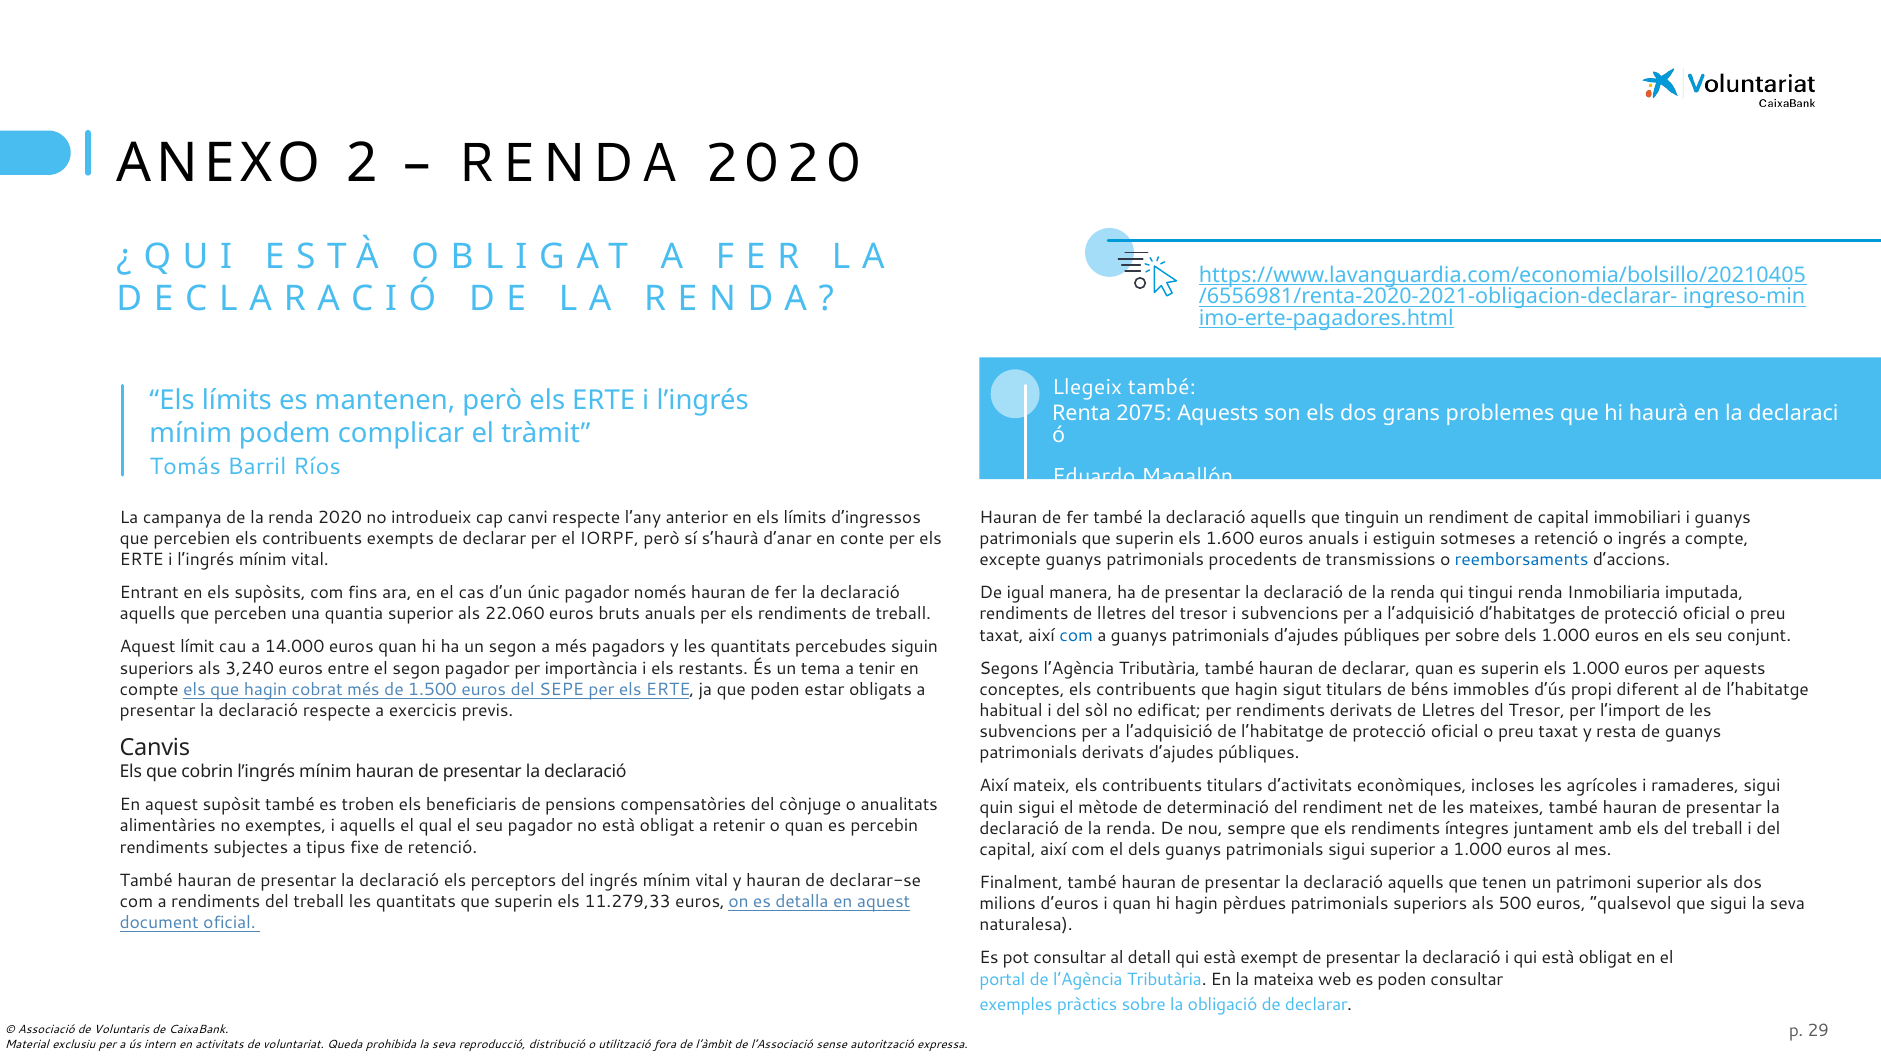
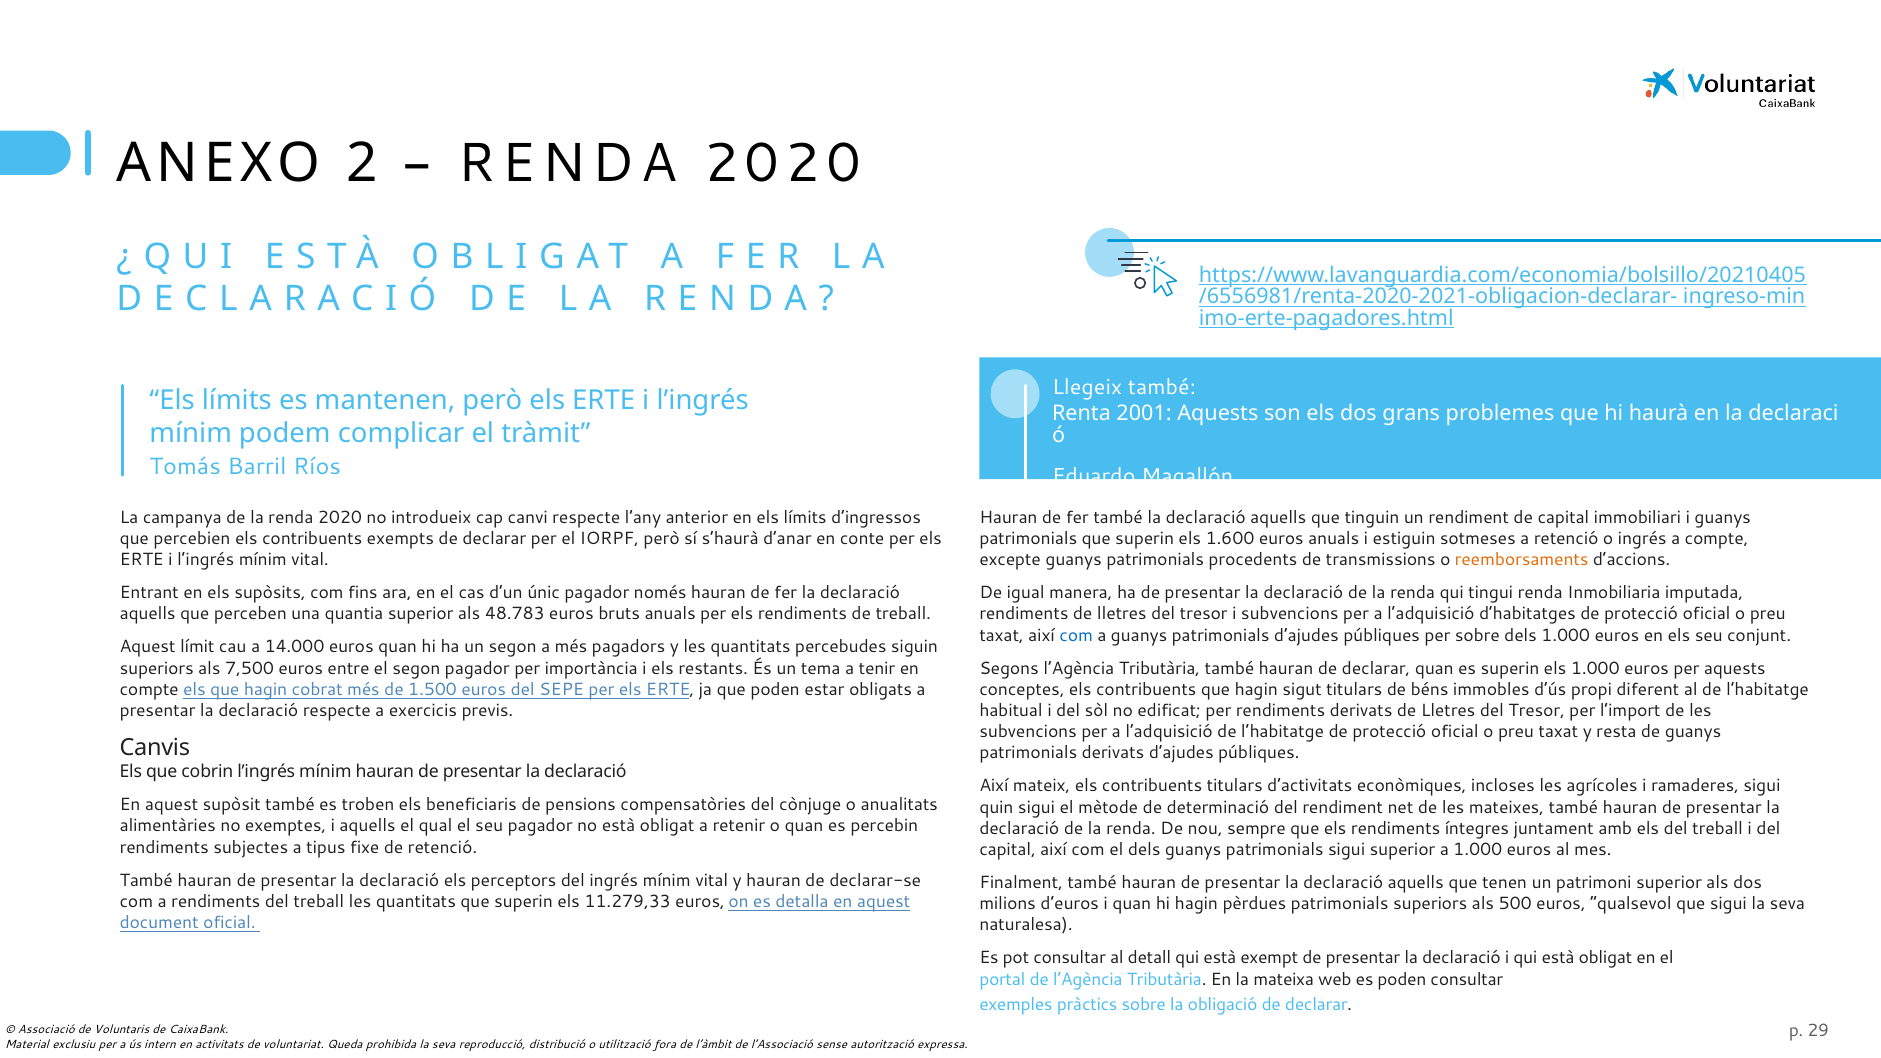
2075: 2075 -> 2001
reemborsaments colour: blue -> orange
22.060: 22.060 -> 48.783
3,240: 3,240 -> 7,500
